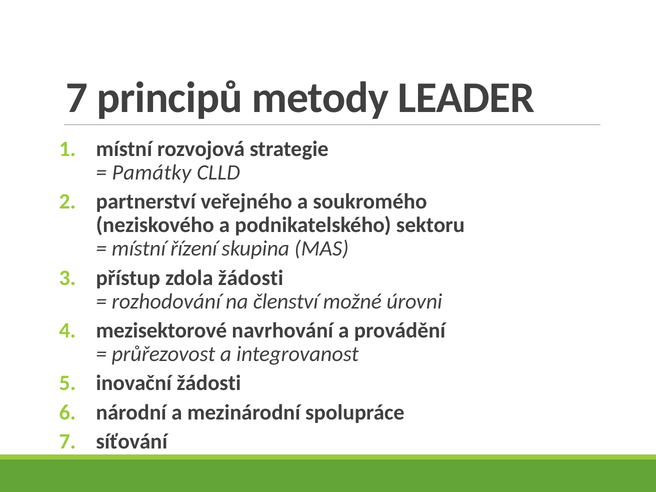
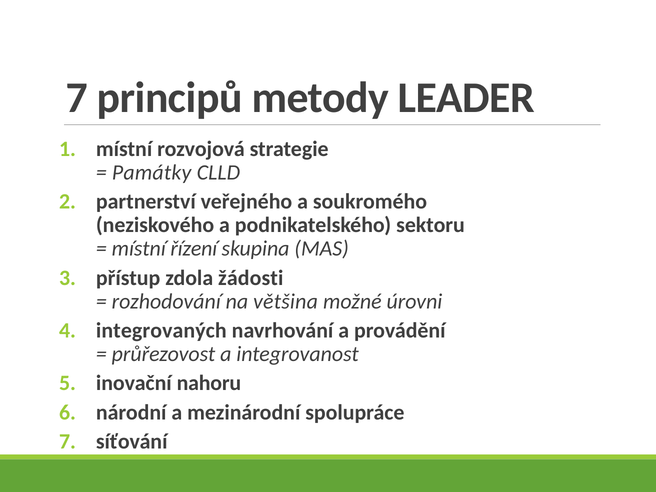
členství: členství -> většina
mezisektorové: mezisektorové -> integrovaných
inovační žádosti: žádosti -> nahoru
